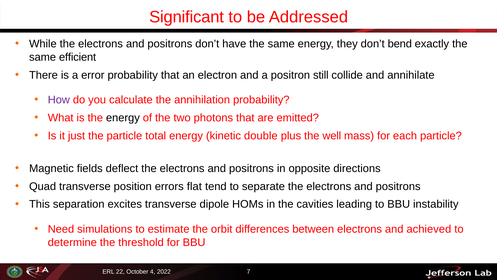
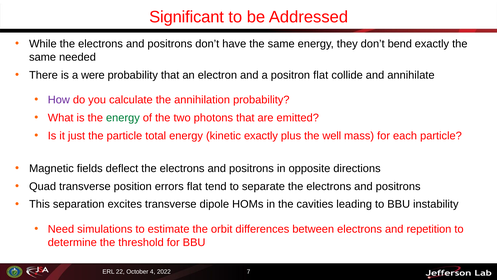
efficient: efficient -> needed
error: error -> were
positron still: still -> flat
energy at (123, 118) colour: black -> green
kinetic double: double -> exactly
achieved: achieved -> repetition
